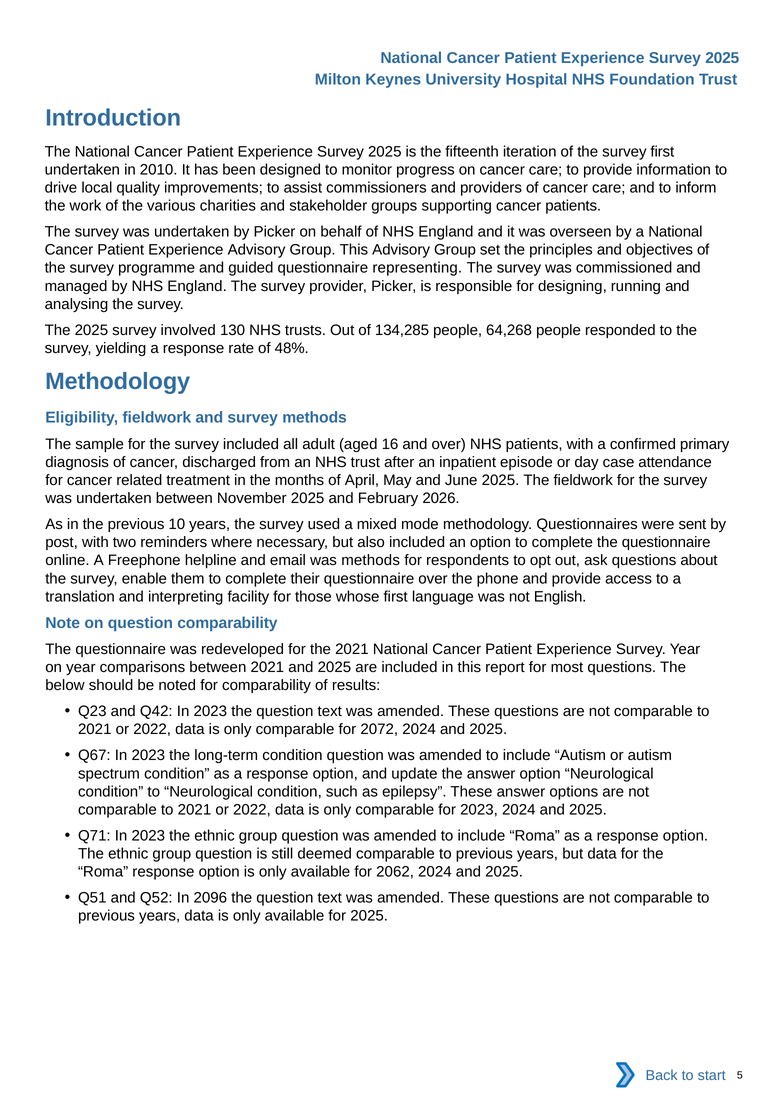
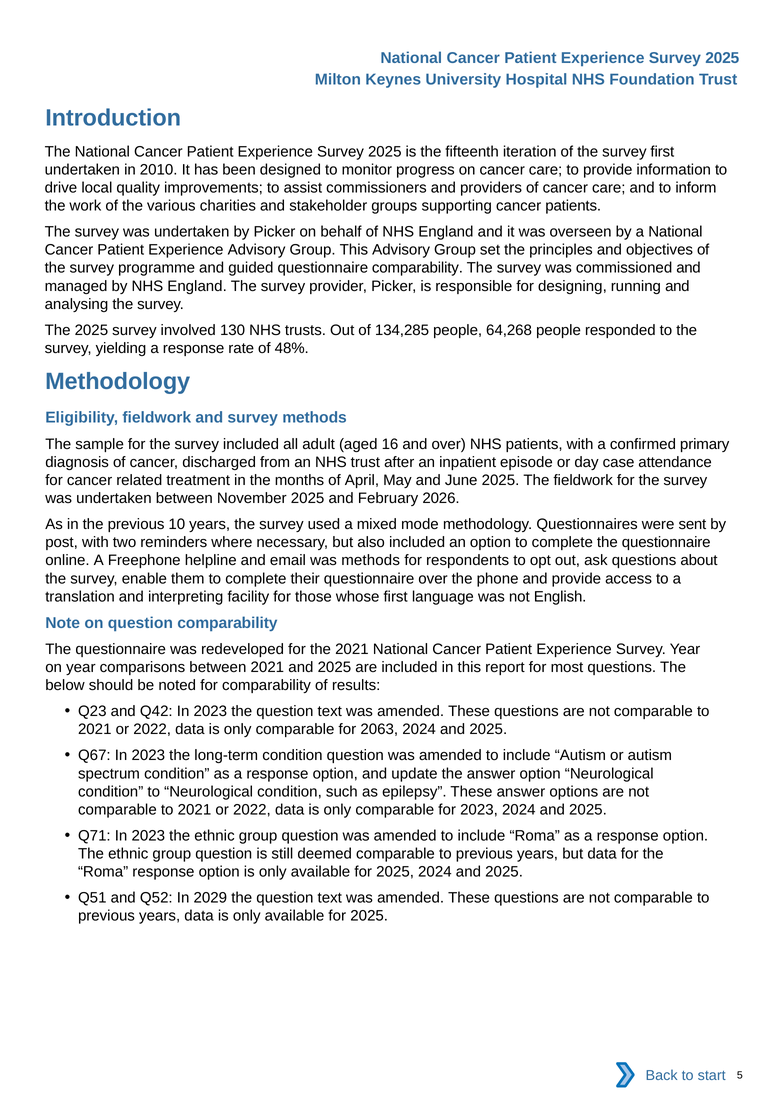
questionnaire representing: representing -> comparability
2072: 2072 -> 2063
2062 at (395, 871): 2062 -> 2025
2096: 2096 -> 2029
